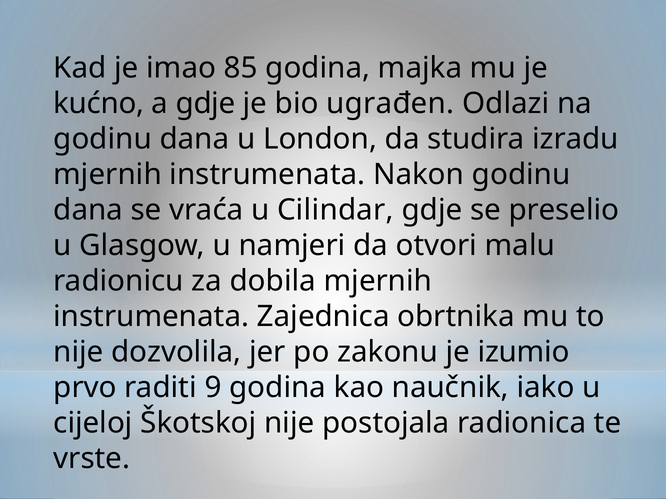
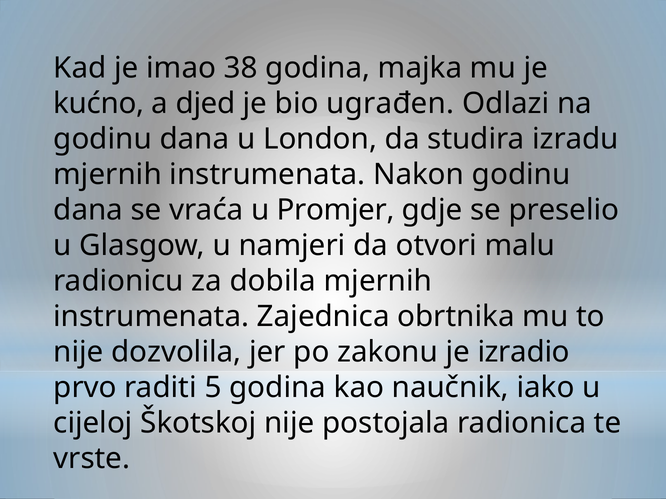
85: 85 -> 38
a gdje: gdje -> djed
Cilindar: Cilindar -> Promjer
izumio: izumio -> izradio
9: 9 -> 5
